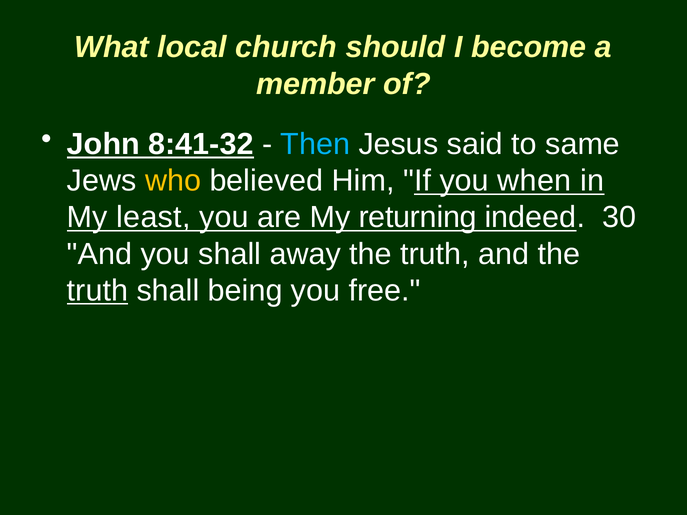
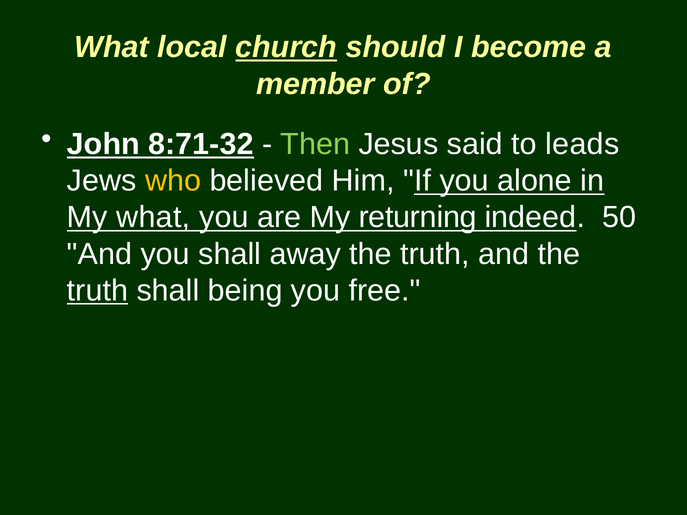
church underline: none -> present
8:41-32: 8:41-32 -> 8:71-32
Then colour: light blue -> light green
same: same -> leads
when: when -> alone
My least: least -> what
30: 30 -> 50
